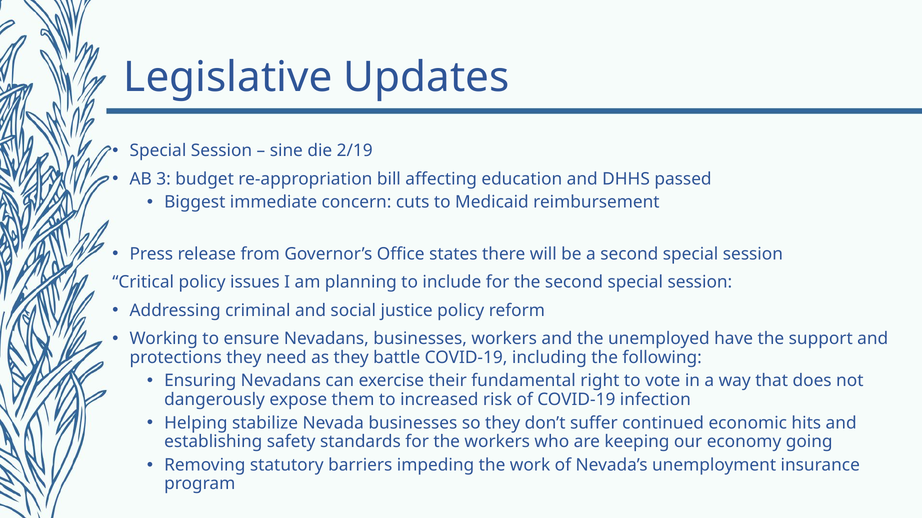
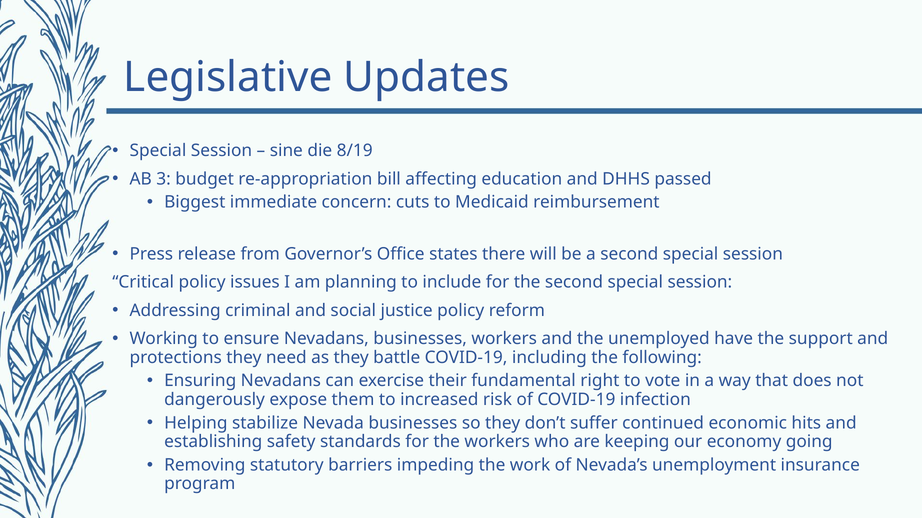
2/19: 2/19 -> 8/19
